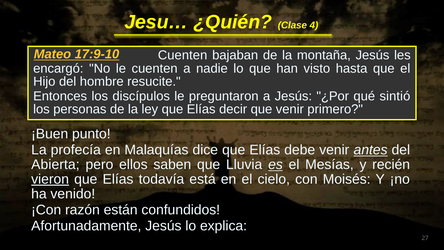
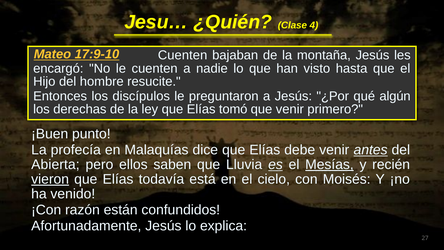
sintió: sintió -> algún
personas: personas -> derechas
decir: decir -> tomó
Mesías underline: none -> present
